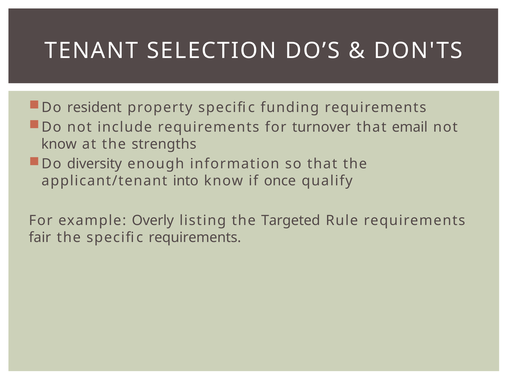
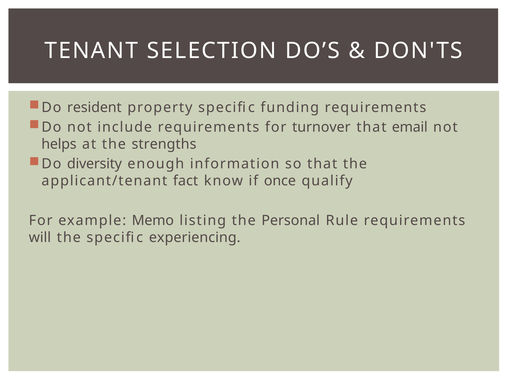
know at (59, 144): know -> helps
into: into -> fact
Overly: Overly -> Memo
Targeted: Targeted -> Personal
fair: fair -> will
specific requirements: requirements -> experiencing
